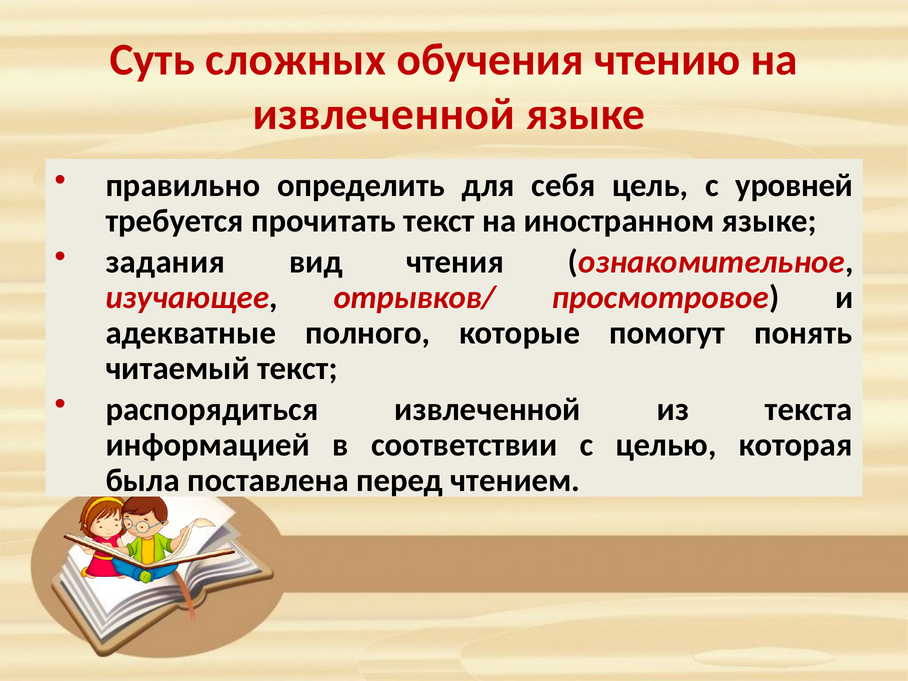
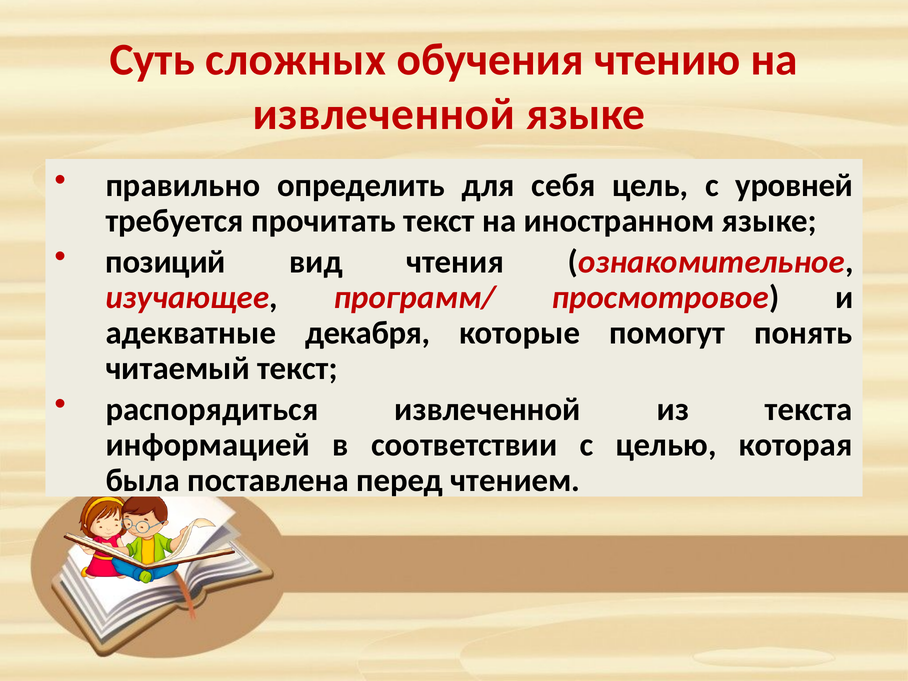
задания: задания -> позиций
отрывков/: отрывков/ -> программ/
полного: полного -> декабря
